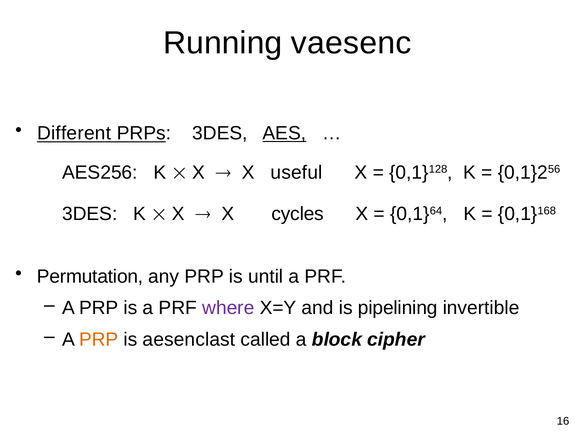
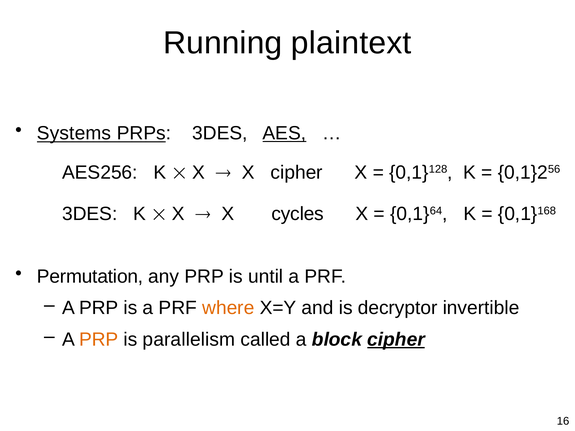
vaesenc: vaesenc -> plaintext
Different: Different -> Systems
X useful: useful -> cipher
where colour: purple -> orange
pipelining: pipelining -> decryptor
aesenclast: aesenclast -> parallelism
cipher at (396, 340) underline: none -> present
